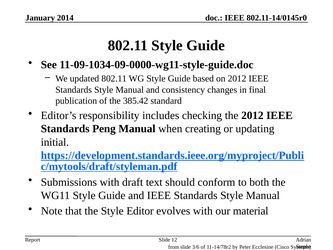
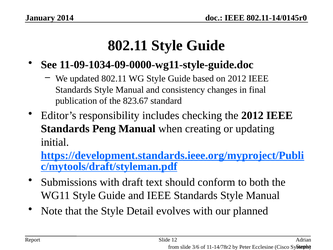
385.42: 385.42 -> 823.67
Editor: Editor -> Detail
material: material -> planned
